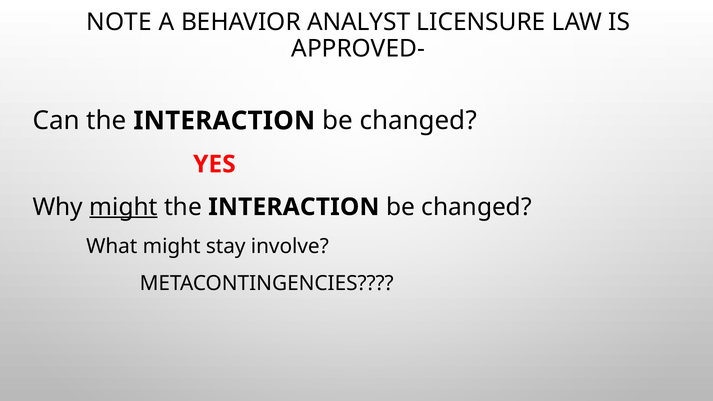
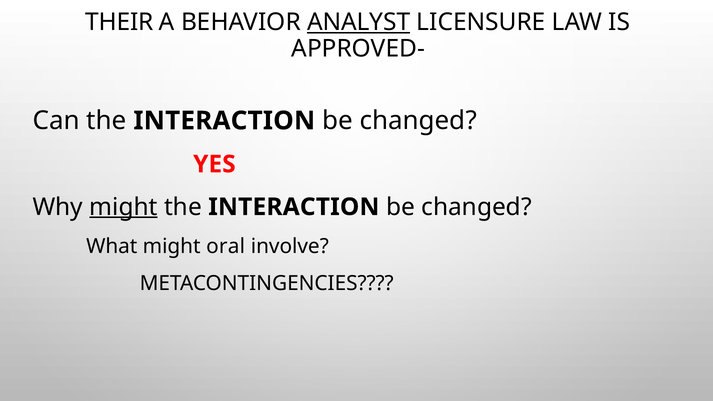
NOTE: NOTE -> THEIR
ANALYST underline: none -> present
stay: stay -> oral
